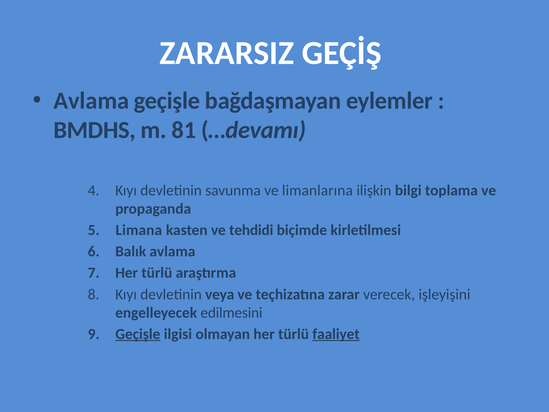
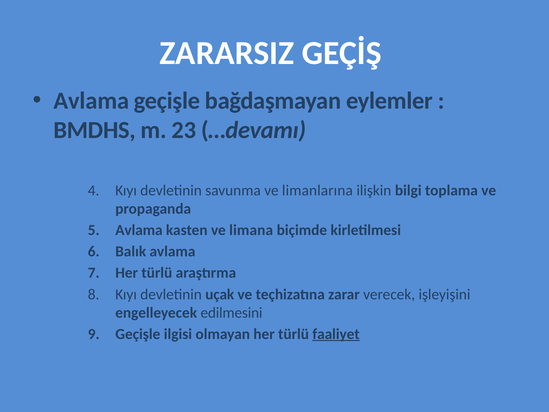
81: 81 -> 23
Limana at (139, 230): Limana -> Avlama
tehdidi: tehdidi -> limana
veya: veya -> uçak
Geçişle at (138, 334) underline: present -> none
